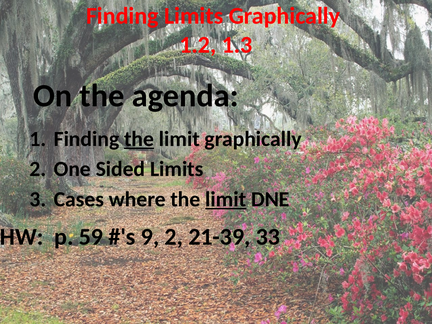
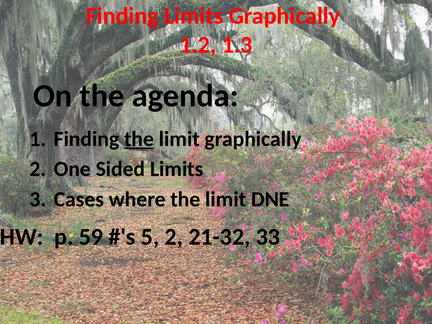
limit at (226, 199) underline: present -> none
9: 9 -> 5
21-39: 21-39 -> 21-32
